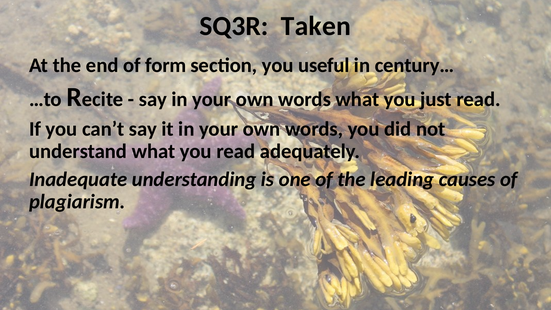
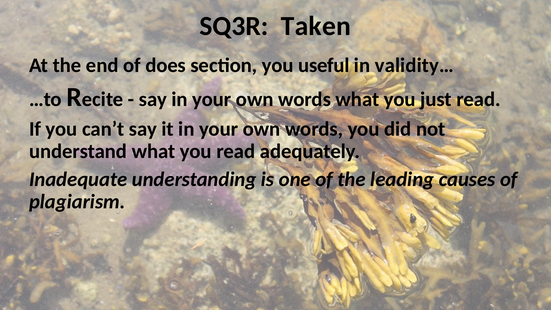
form: form -> does
century…: century… -> validity…
